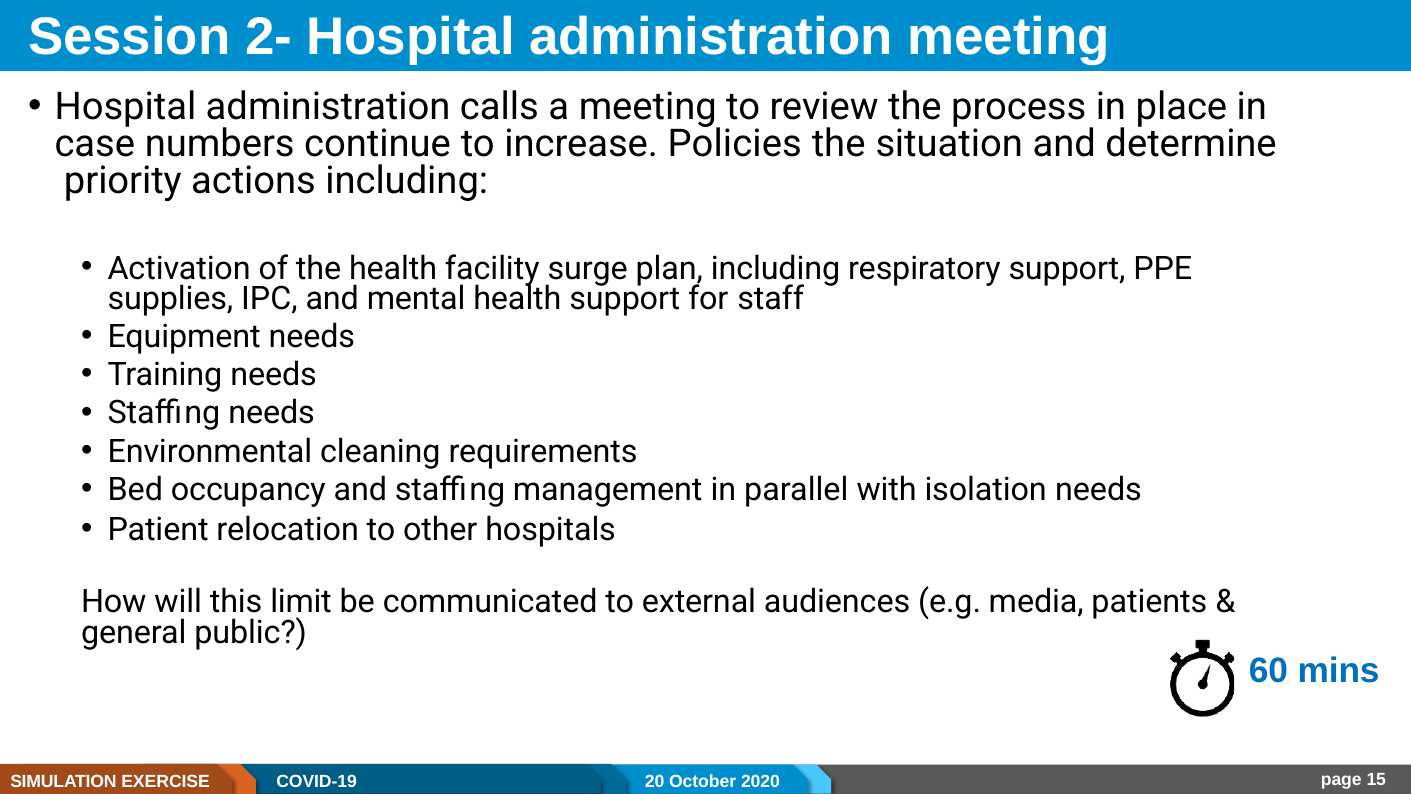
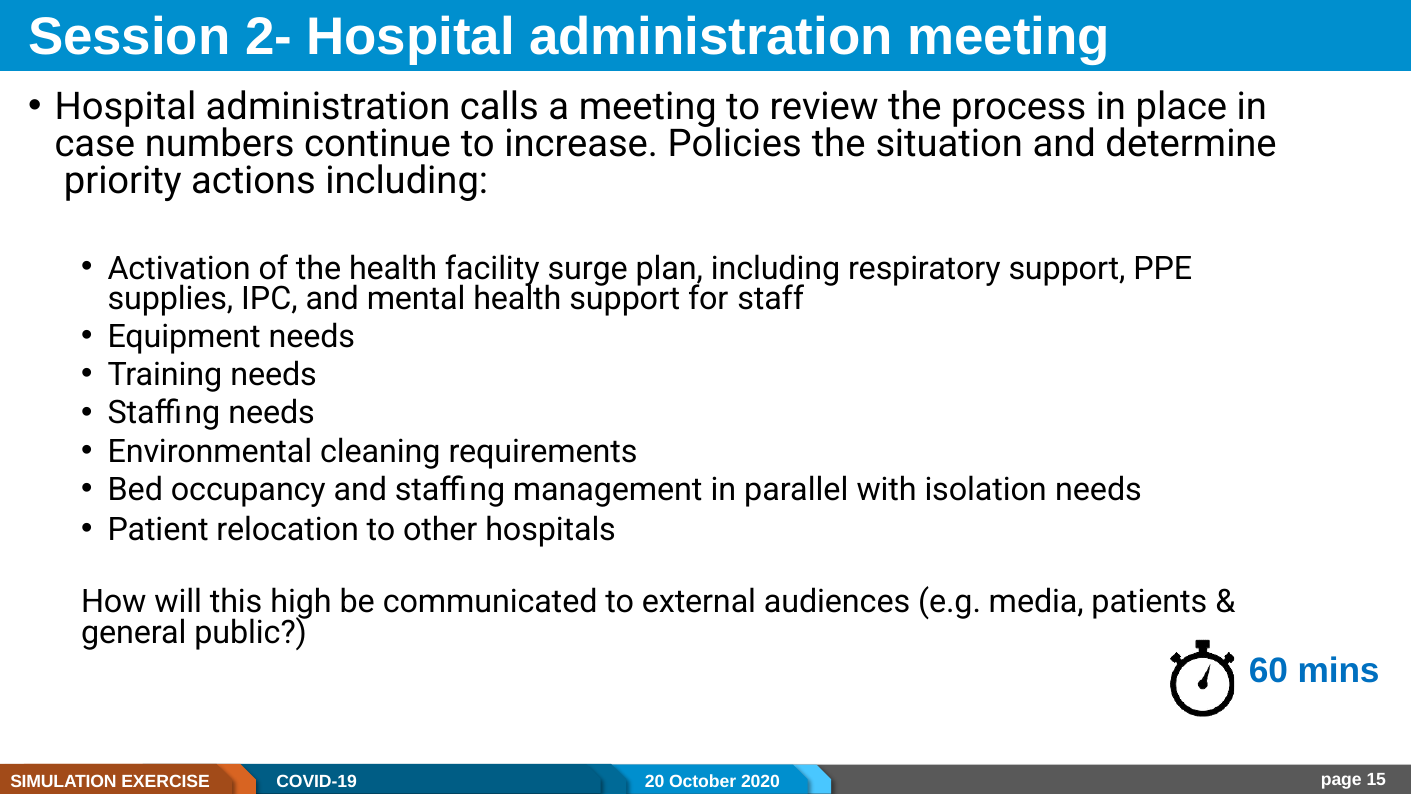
limit: limit -> high
